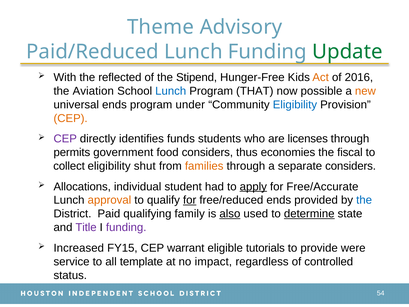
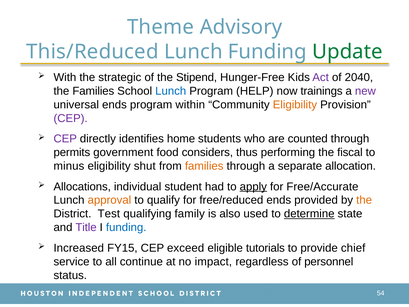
Paid/Reduced: Paid/Reduced -> This/Reduced
reflected: reflected -> strategic
Act colour: orange -> purple
2016: 2016 -> 2040
the Aviation: Aviation -> Families
THAT: THAT -> HELP
possible: possible -> trainings
new colour: orange -> purple
under: under -> within
Eligibility at (295, 105) colour: blue -> orange
CEP at (71, 118) colour: orange -> purple
funds: funds -> home
licenses: licenses -> counted
economies: economies -> performing
collect: collect -> minus
separate considers: considers -> allocation
for at (190, 200) underline: present -> none
the at (364, 200) colour: blue -> orange
Paid: Paid -> Test
also underline: present -> none
funding at (126, 227) colour: purple -> blue
warrant: warrant -> exceed
were: were -> chief
template: template -> continue
controlled: controlled -> personnel
